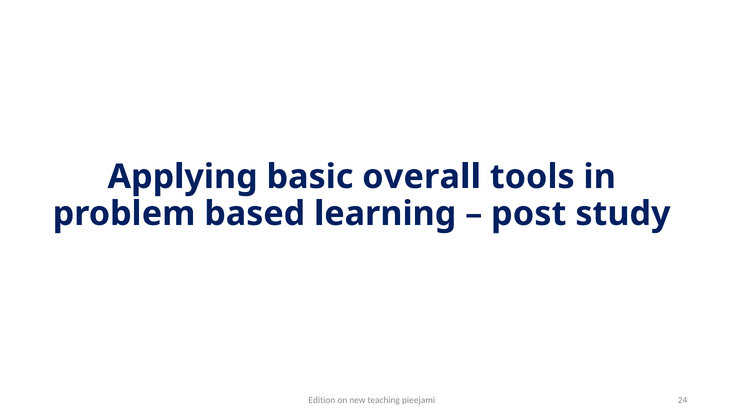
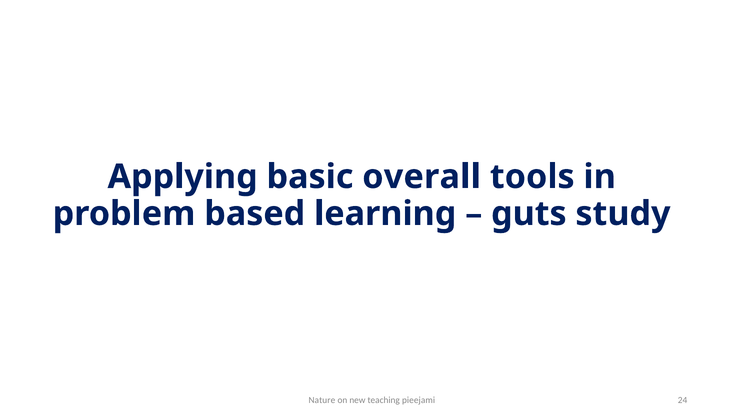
post: post -> guts
Edition: Edition -> Nature
